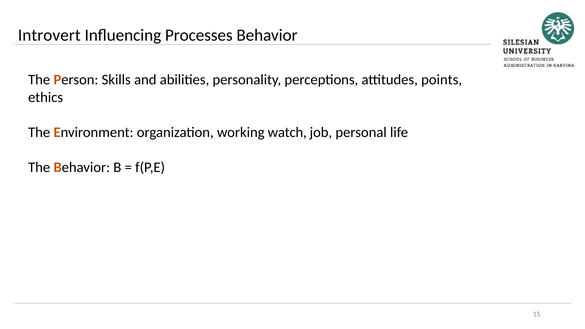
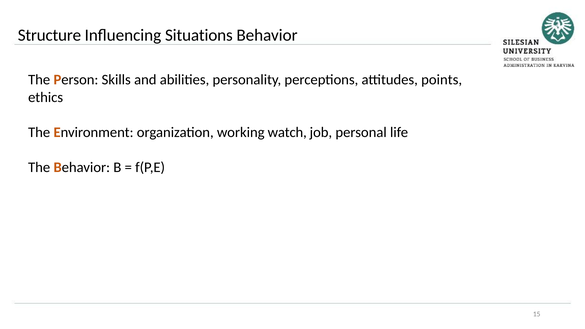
Introvert: Introvert -> Structure
Processes: Processes -> Situations
